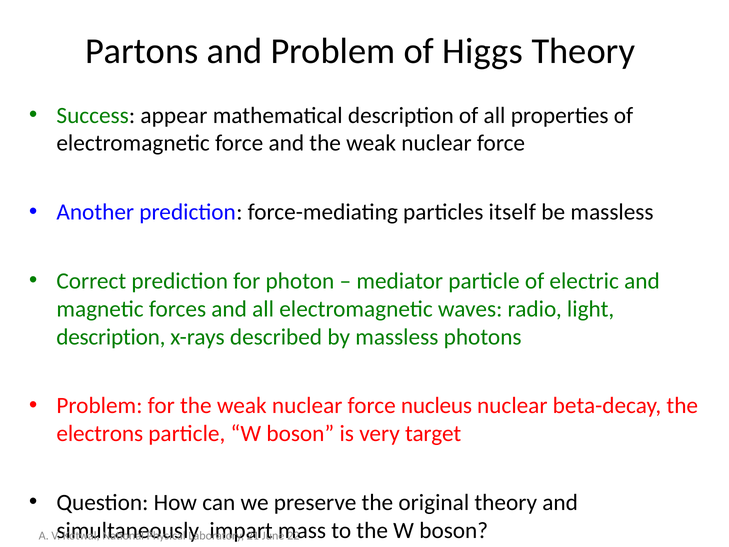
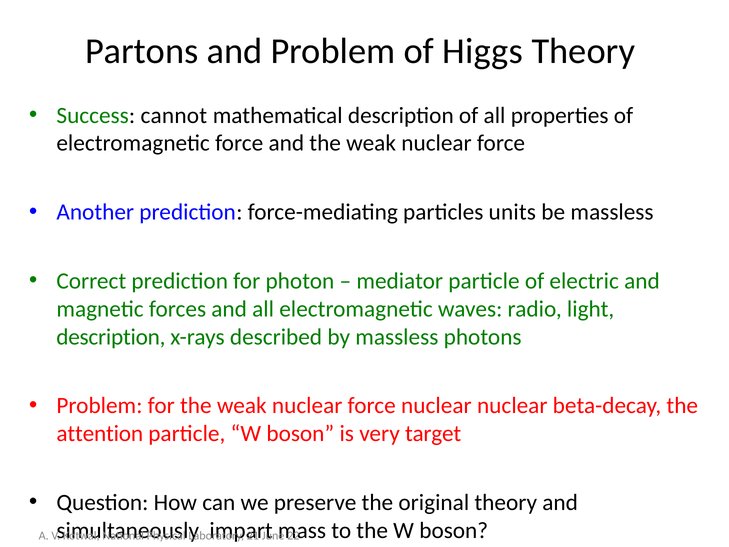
appear: appear -> cannot
itself: itself -> units
force nucleus: nucleus -> nuclear
electrons: electrons -> attention
